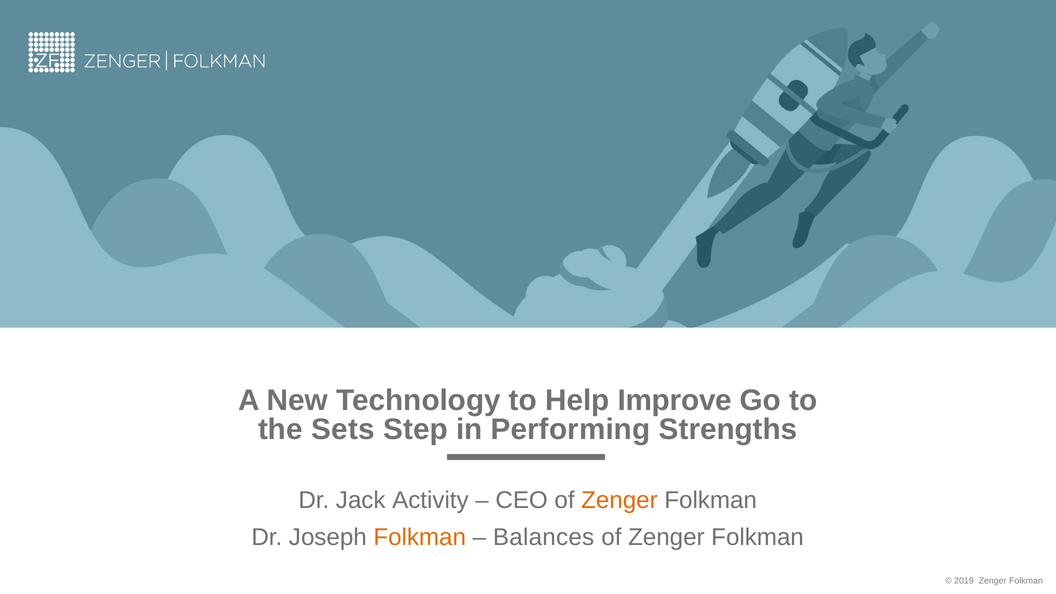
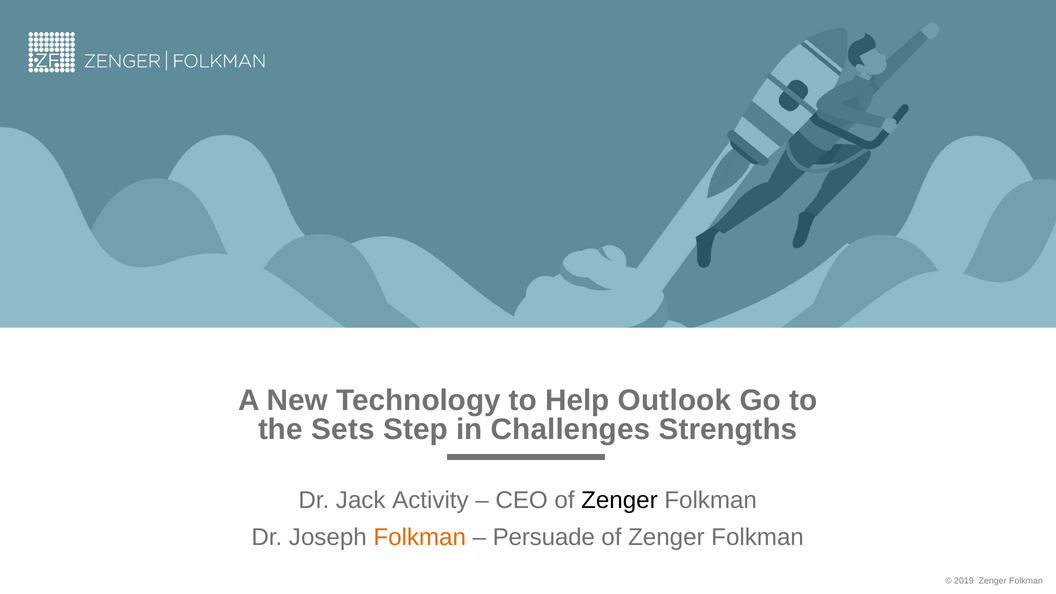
Improve: Improve -> Outlook
Performing: Performing -> Challenges
Zenger at (619, 500) colour: orange -> black
Balances: Balances -> Persuade
